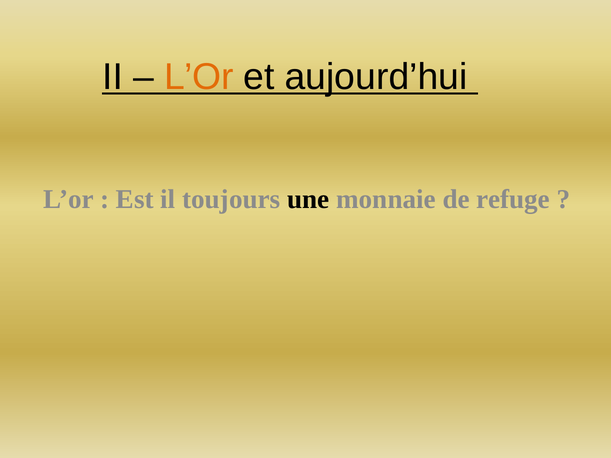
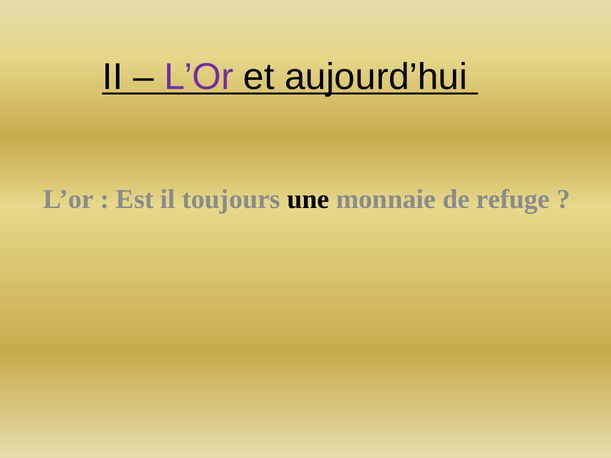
L’Or at (199, 77) colour: orange -> purple
